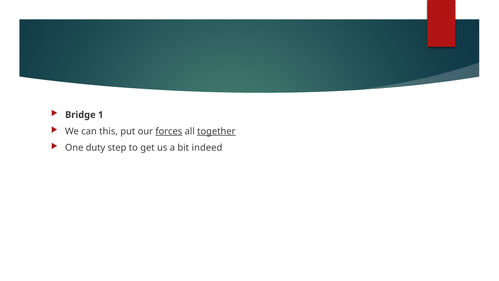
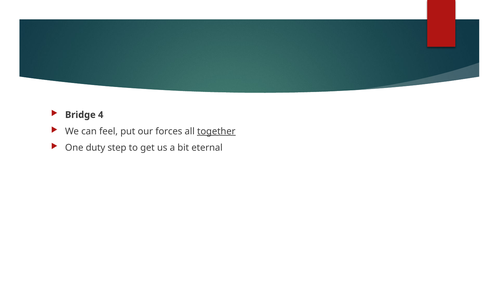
1: 1 -> 4
this: this -> feel
forces underline: present -> none
indeed: indeed -> eternal
